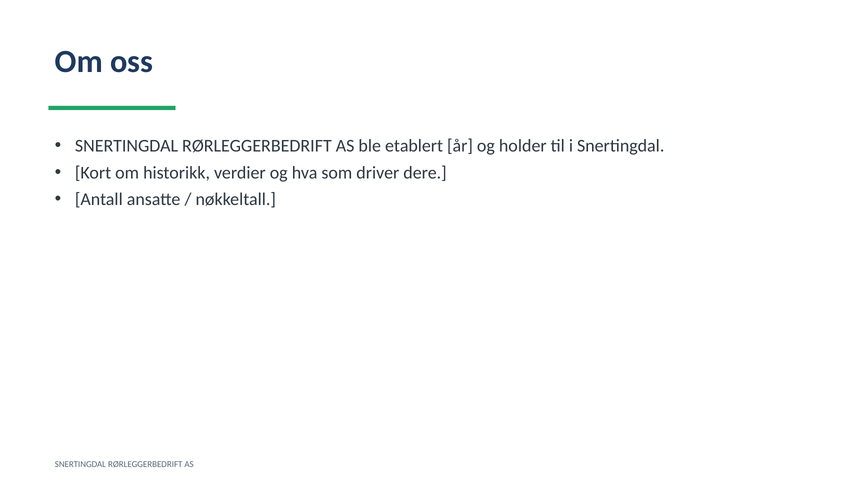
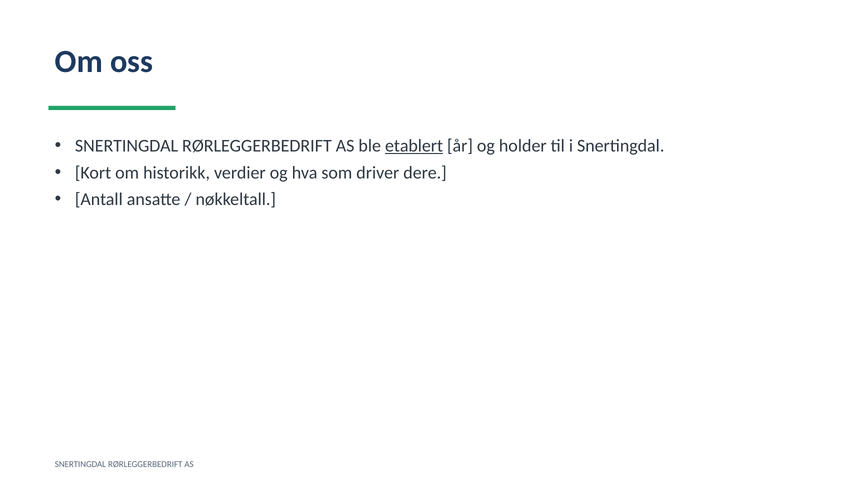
etablert underline: none -> present
